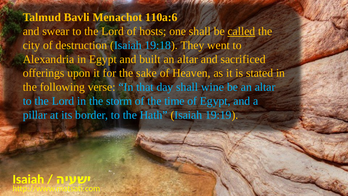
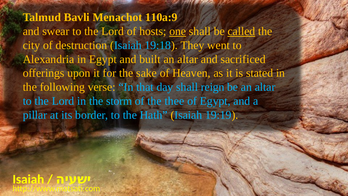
110a:6: 110a:6 -> 110a:9
one underline: none -> present
wine: wine -> reign
time: time -> thee
